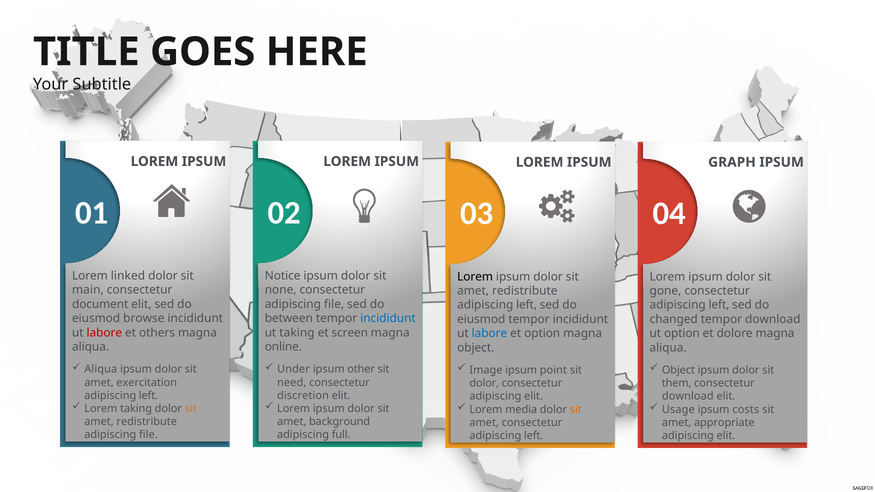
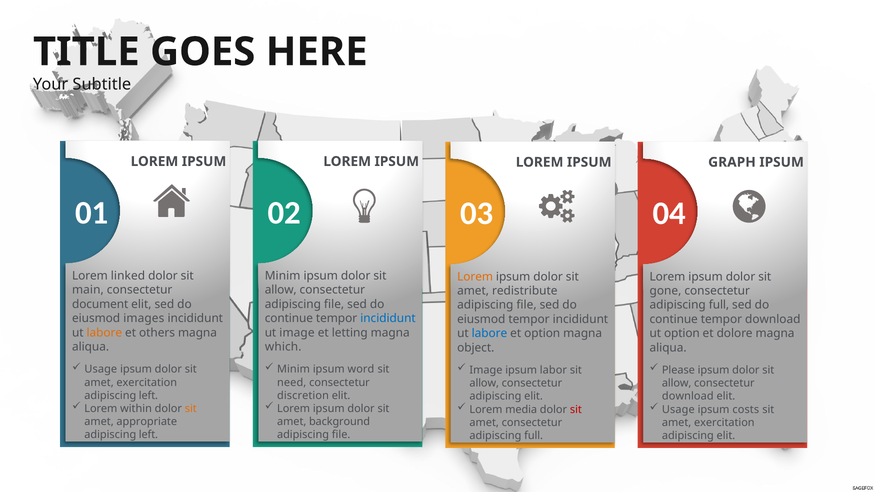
Notice at (283, 276): Notice -> Minim
Lorem at (475, 277) colour: black -> orange
none at (281, 290): none -> allow
left at (527, 305): left -> file
left at (719, 305): left -> full
browse: browse -> images
between at (289, 319): between -> continue
changed at (674, 319): changed -> continue
labore at (104, 333) colour: red -> orange
ut taking: taking -> image
screen: screen -> letting
online: online -> which
Aliqua at (101, 369): Aliqua -> Usage
Under at (293, 369): Under -> Minim
other: other -> word
point: point -> labor
Object at (678, 370): Object -> Please
dolor at (484, 383): dolor -> allow
them at (677, 383): them -> allow
Lorem taking: taking -> within
sit at (576, 410) colour: orange -> red
redistribute at (147, 422): redistribute -> appropriate
appropriate at (724, 423): appropriate -> exercitation
file at (148, 435): file -> left
full at (341, 435): full -> file
left at (534, 436): left -> full
